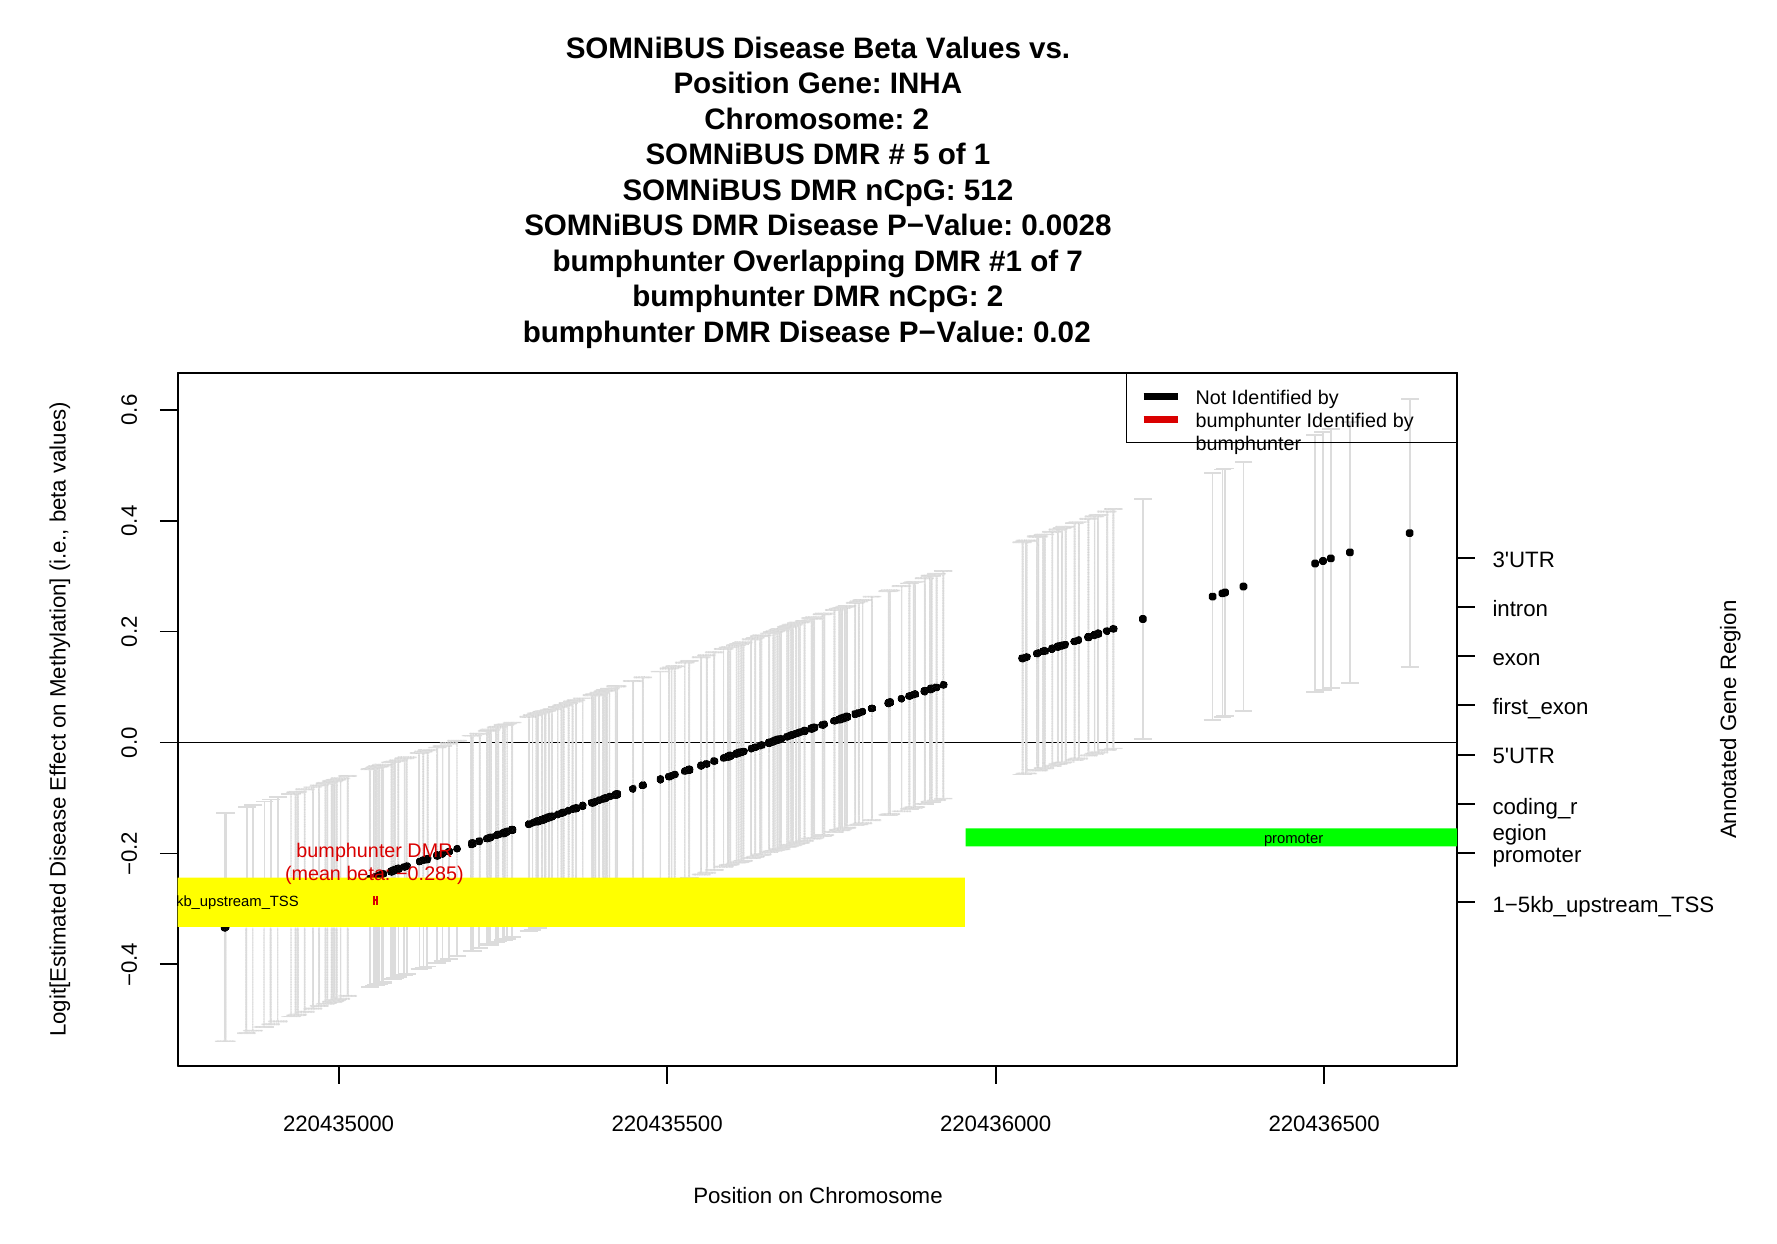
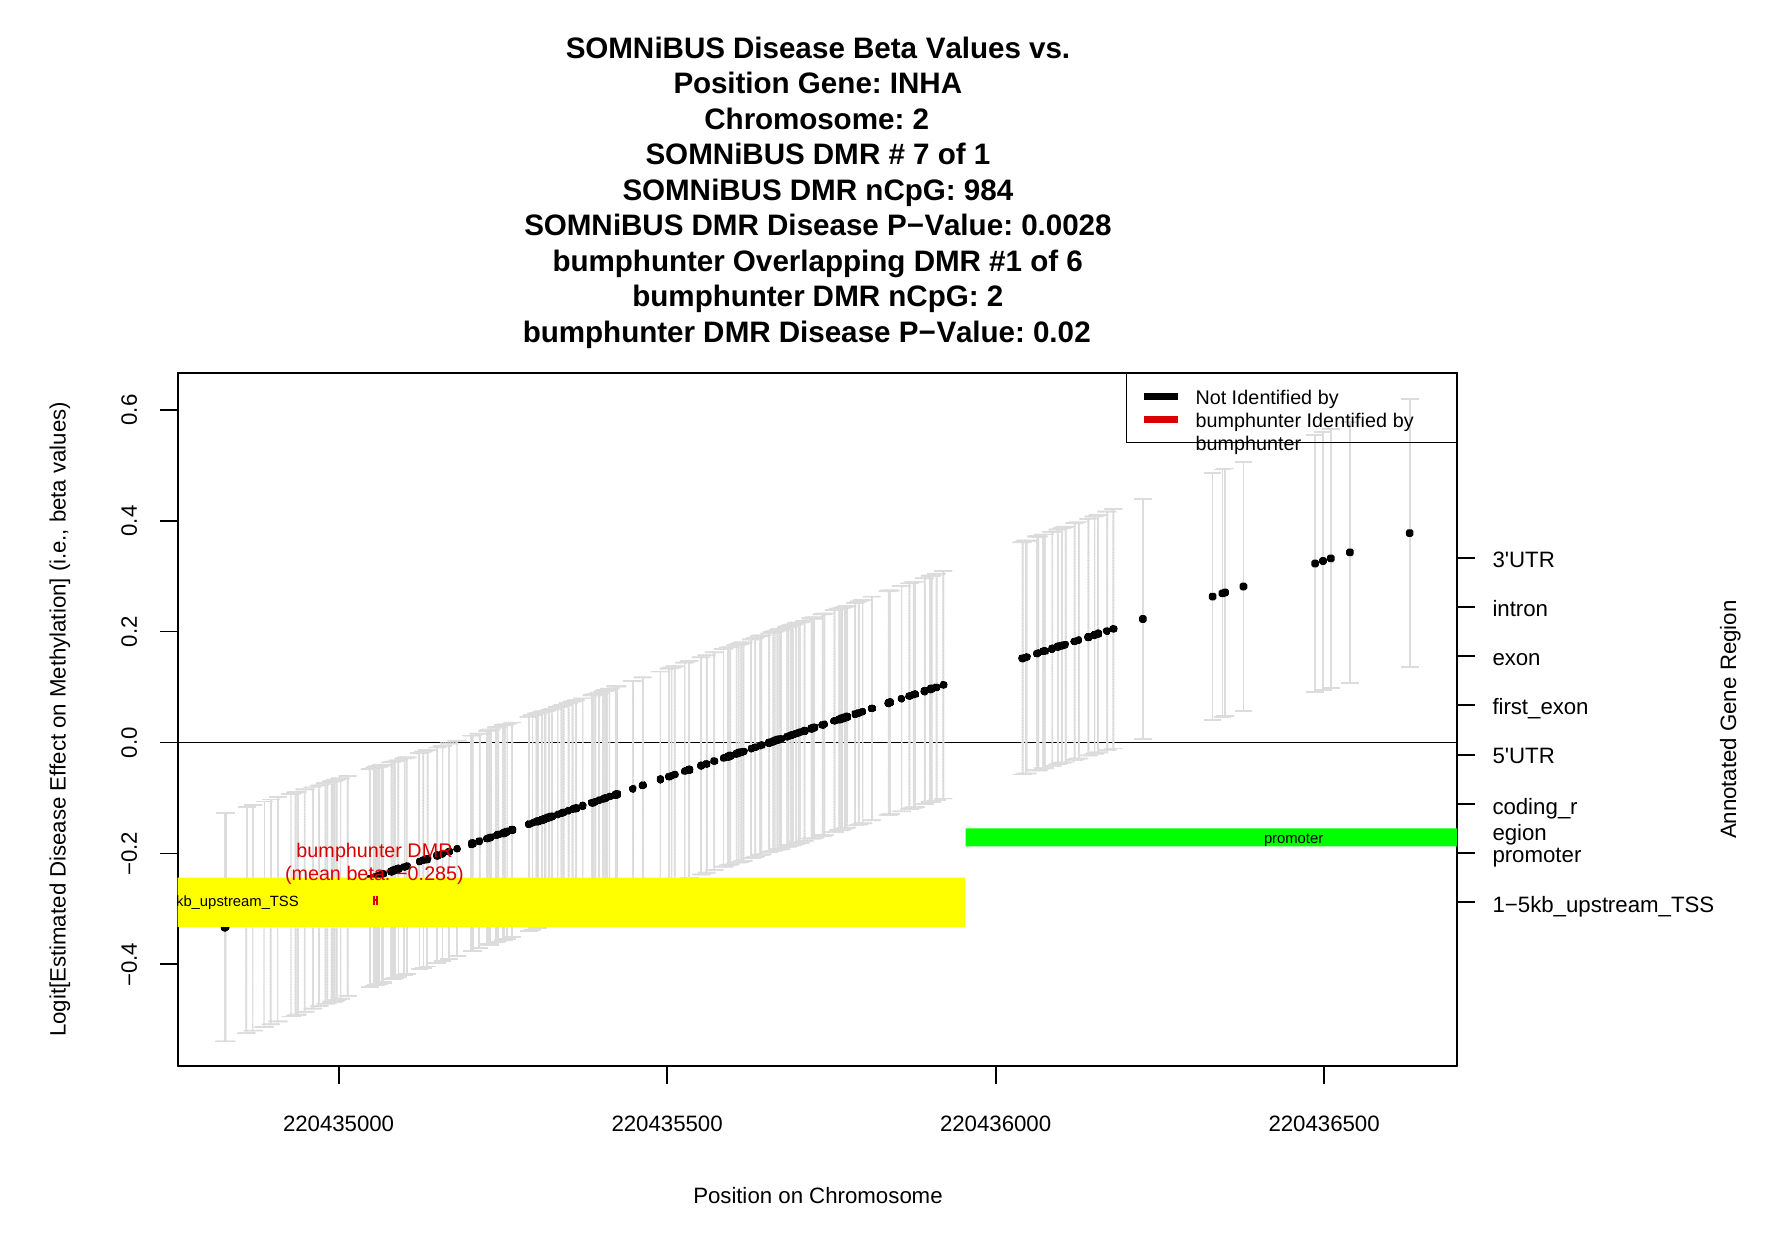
5: 5 -> 7
512: 512 -> 984
of 7: 7 -> 6
